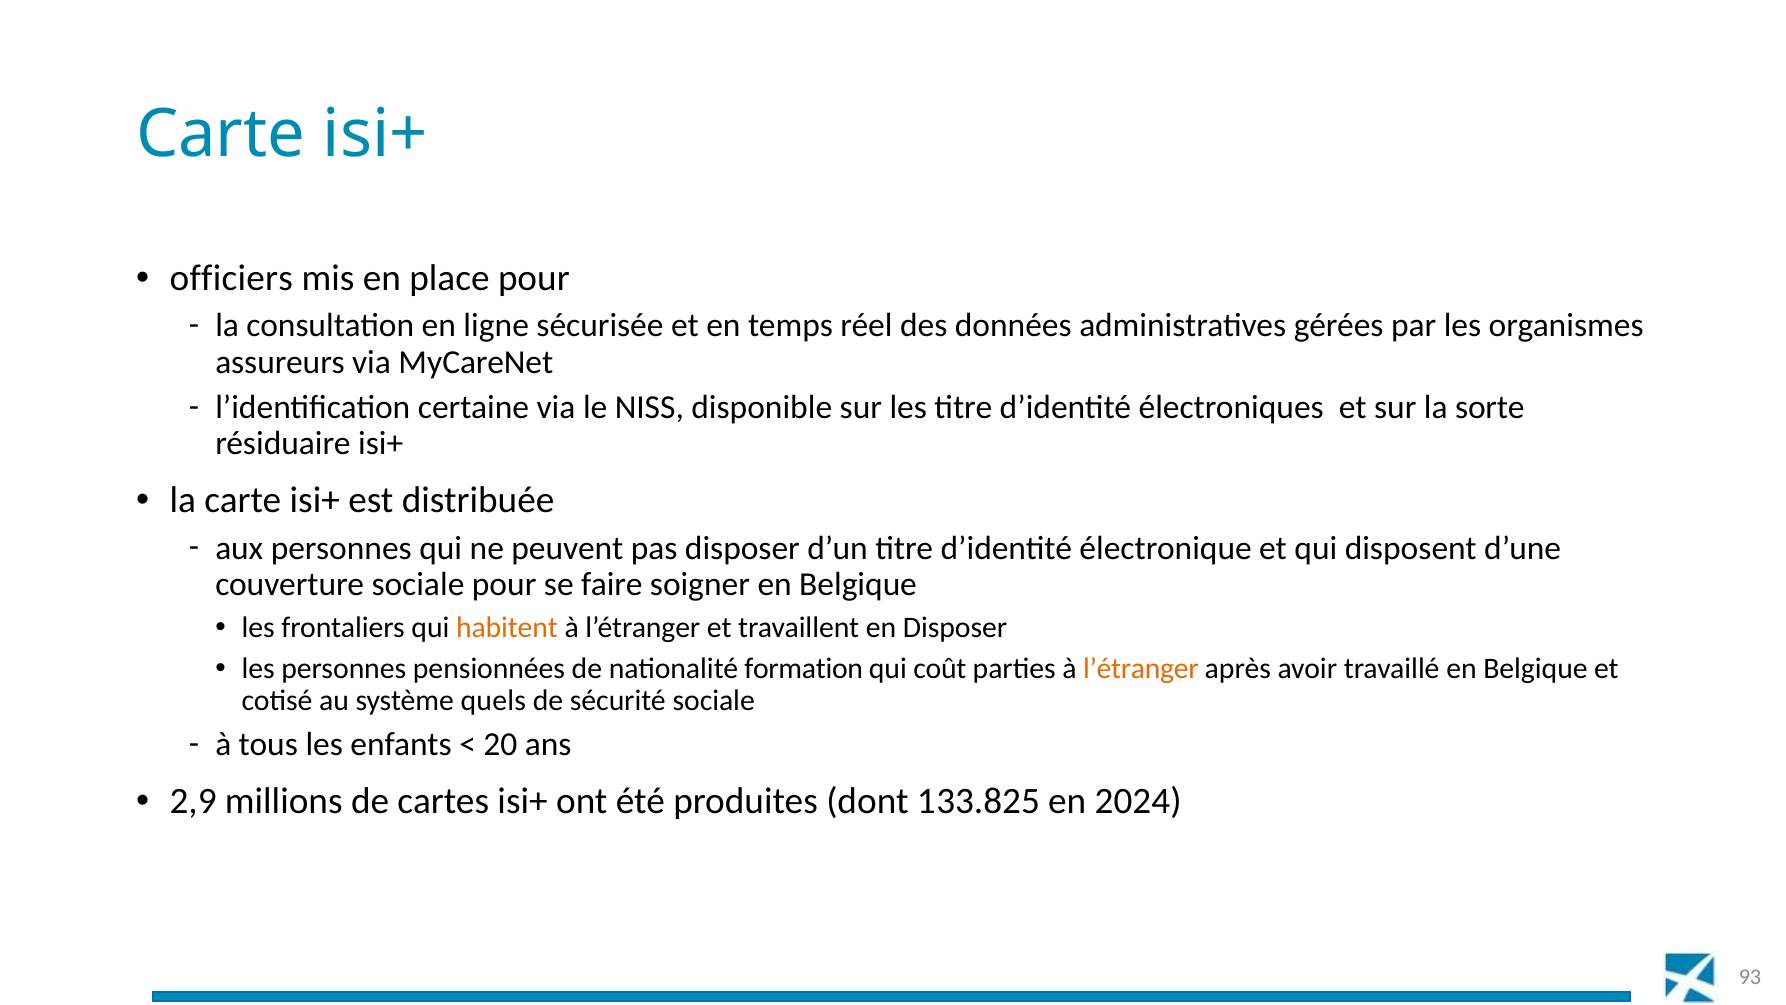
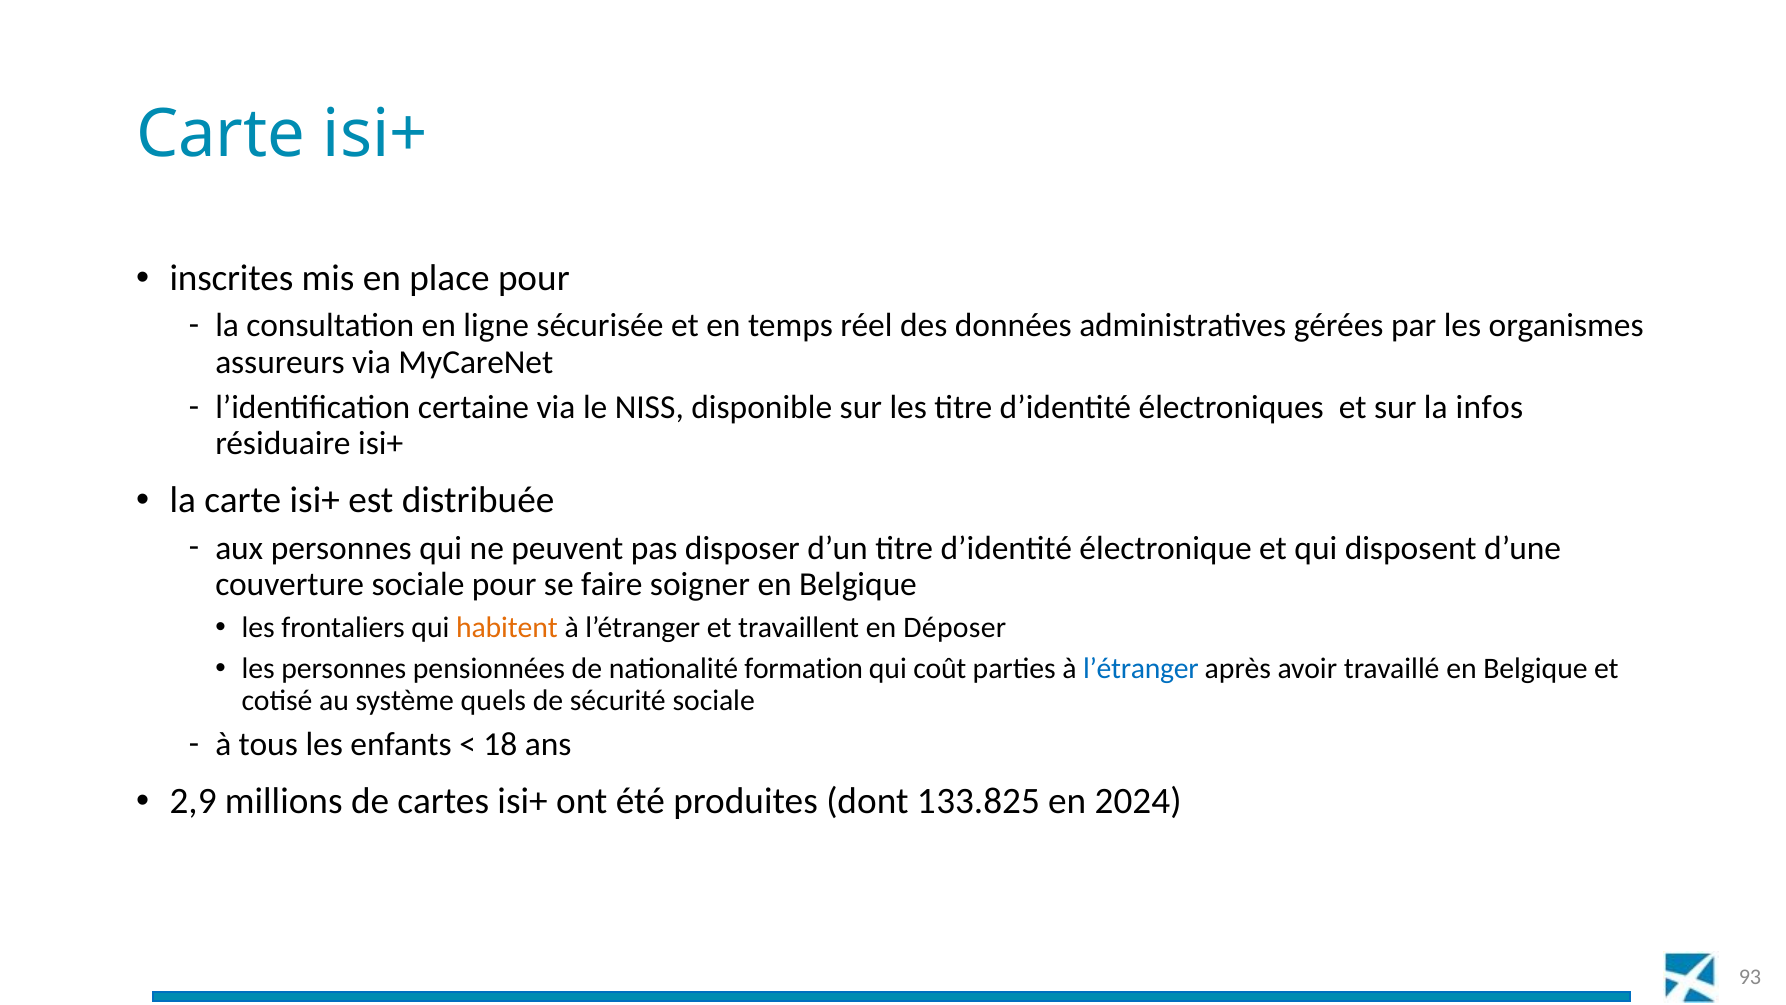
officiers: officiers -> inscrites
sorte: sorte -> infos
en Disposer: Disposer -> Déposer
l’étranger at (1141, 669) colour: orange -> blue
20: 20 -> 18
